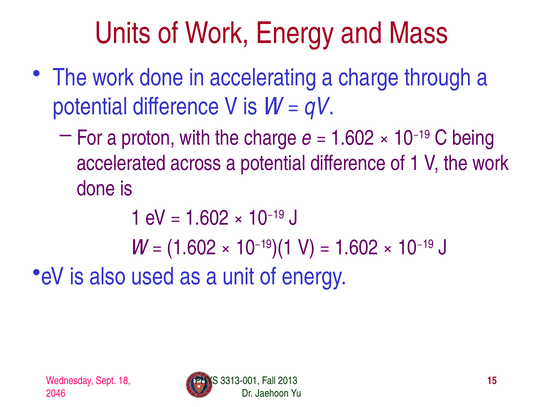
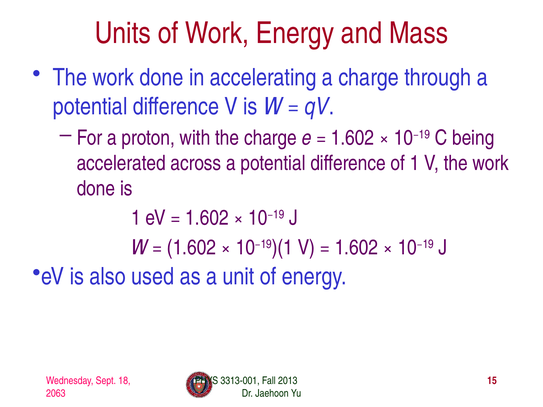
2046: 2046 -> 2063
